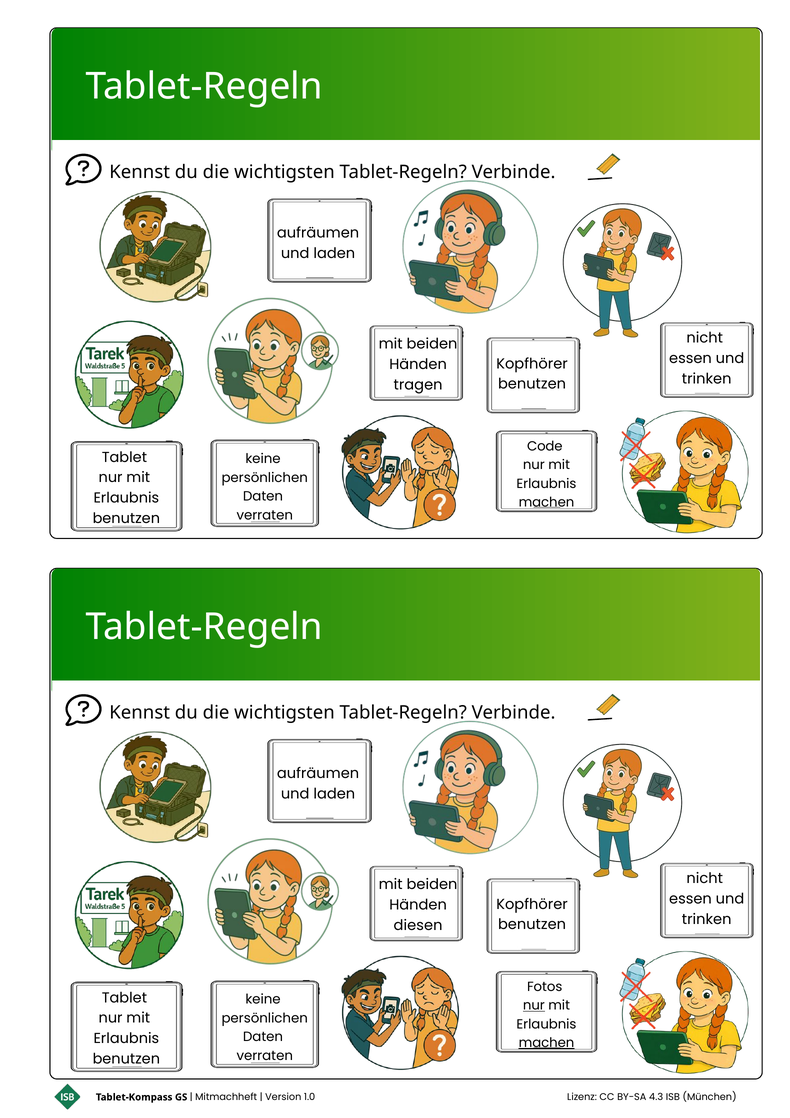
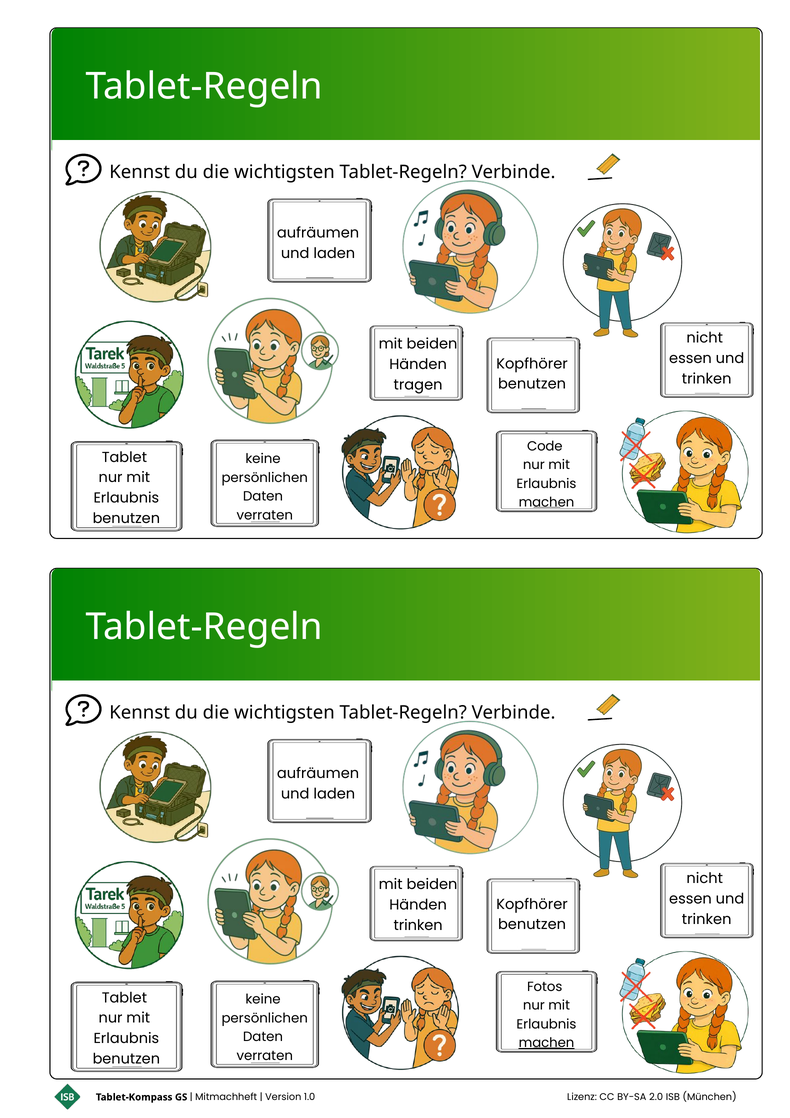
diesen at (418, 925): diesen -> trinken
nur at (534, 1006) underline: present -> none
4.3: 4.3 -> 2.0
